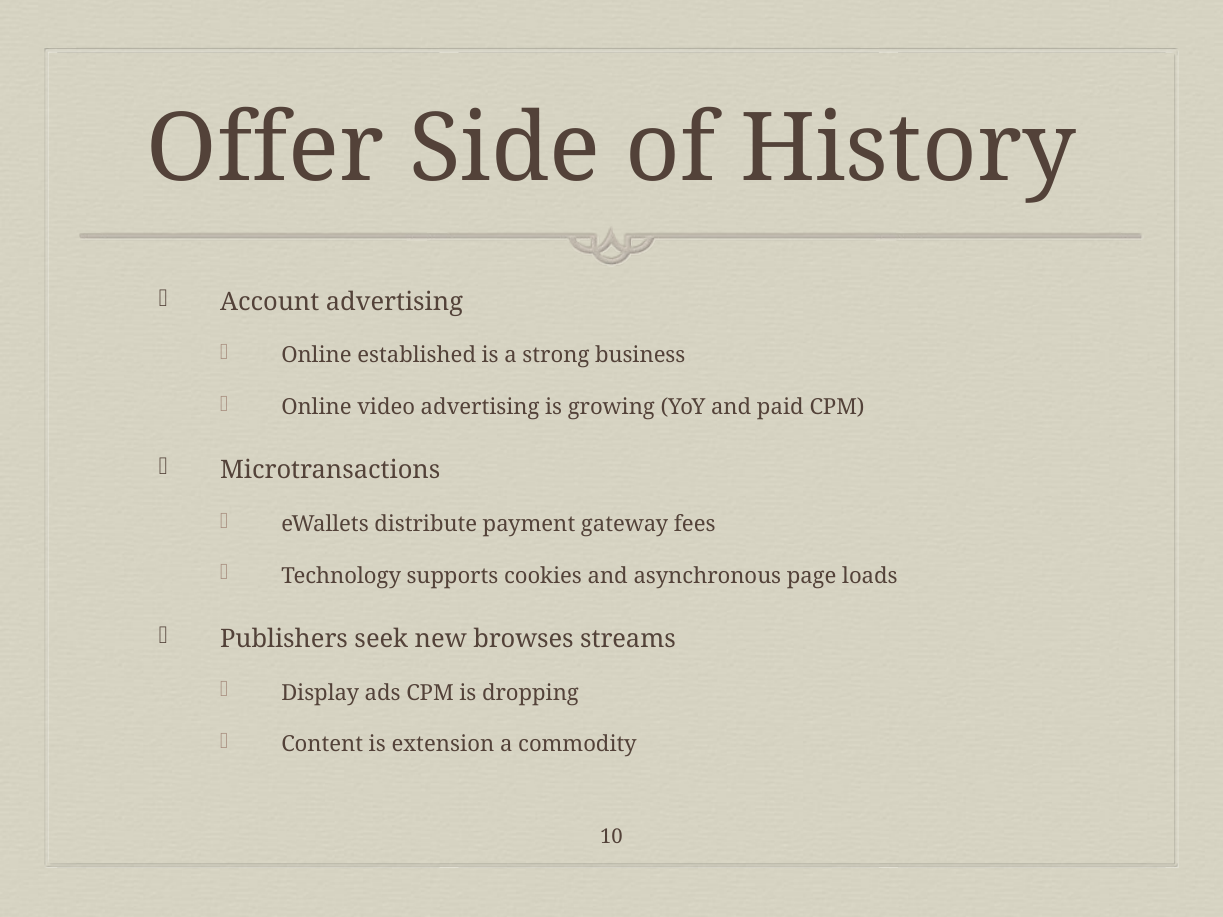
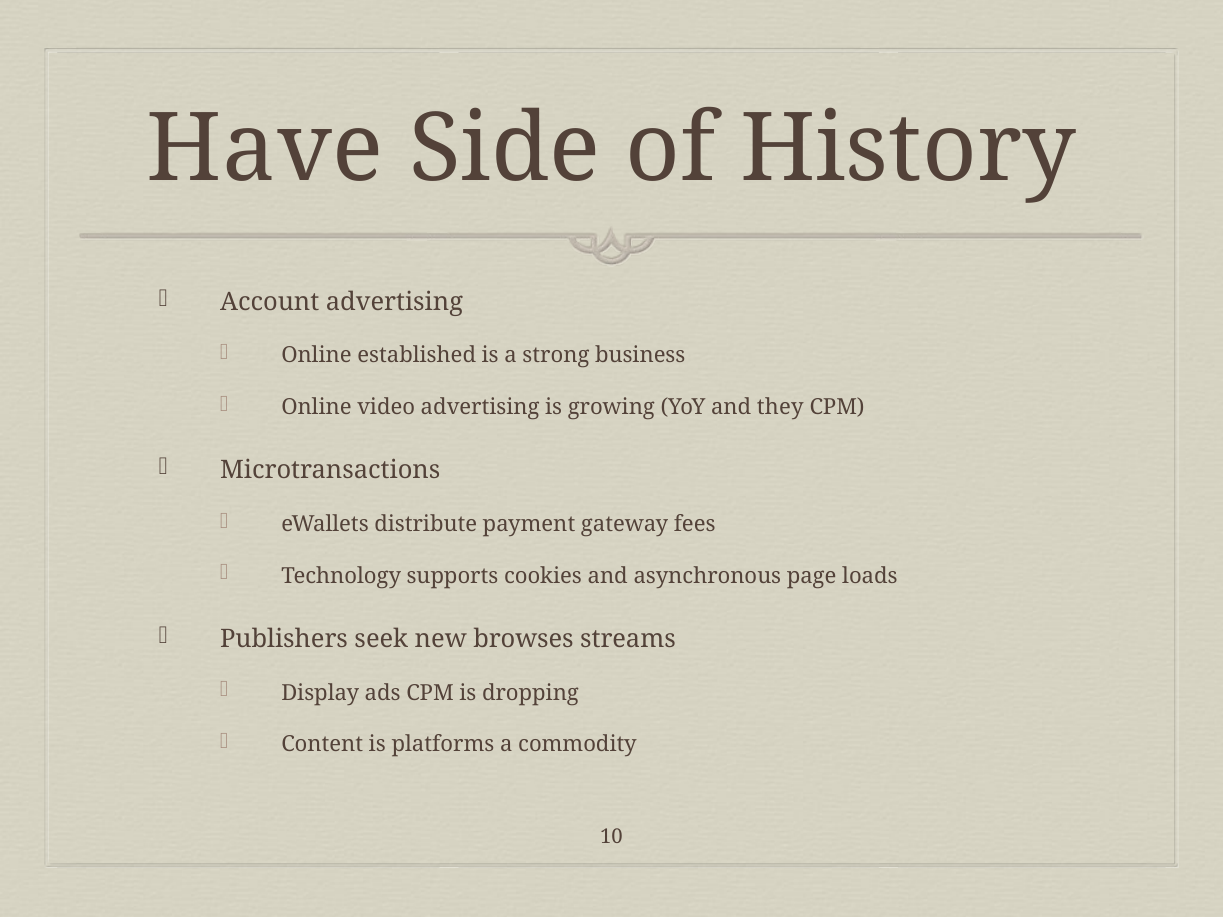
Offer: Offer -> Have
paid: paid -> they
extension: extension -> platforms
